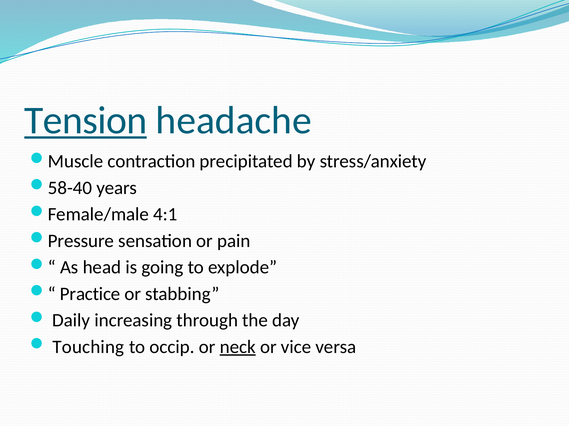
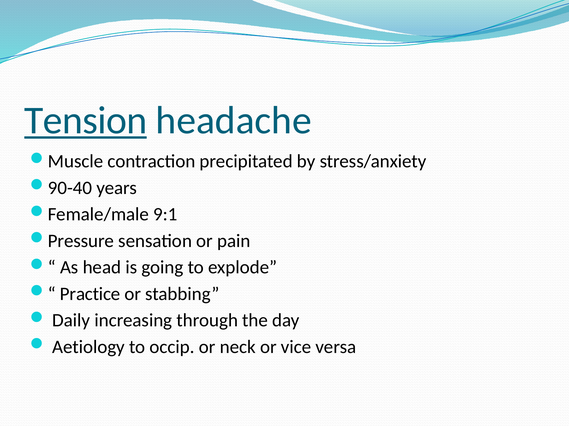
58-40: 58-40 -> 90-40
4:1: 4:1 -> 9:1
Touching: Touching -> Aetiology
neck underline: present -> none
